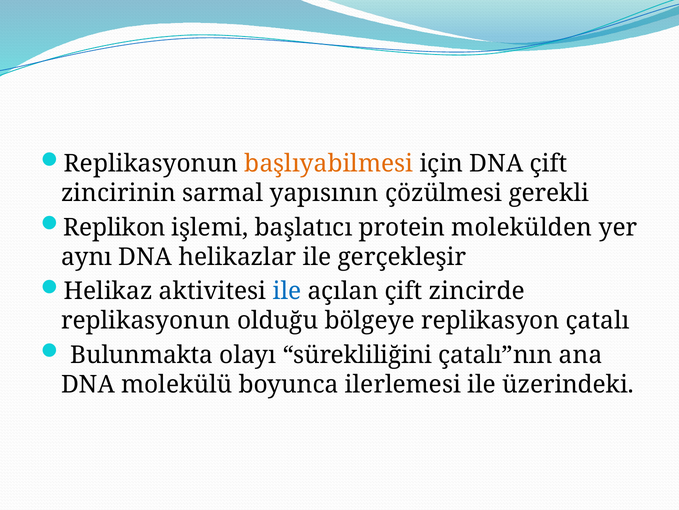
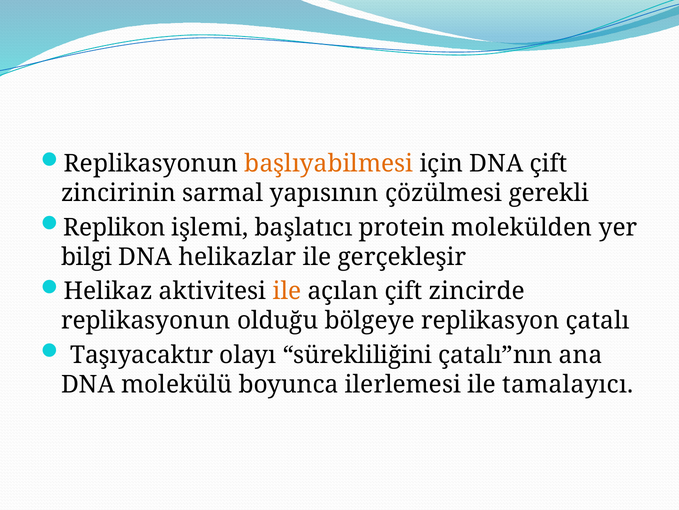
aynı: aynı -> bilgi
ile at (287, 291) colour: blue -> orange
Bulunmakta: Bulunmakta -> Taşıyacaktır
üzerindeki: üzerindeki -> tamalayıcı
